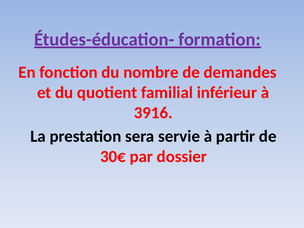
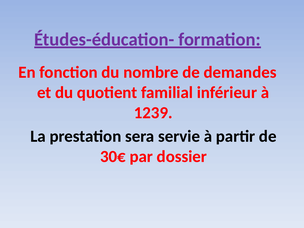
3916: 3916 -> 1239
